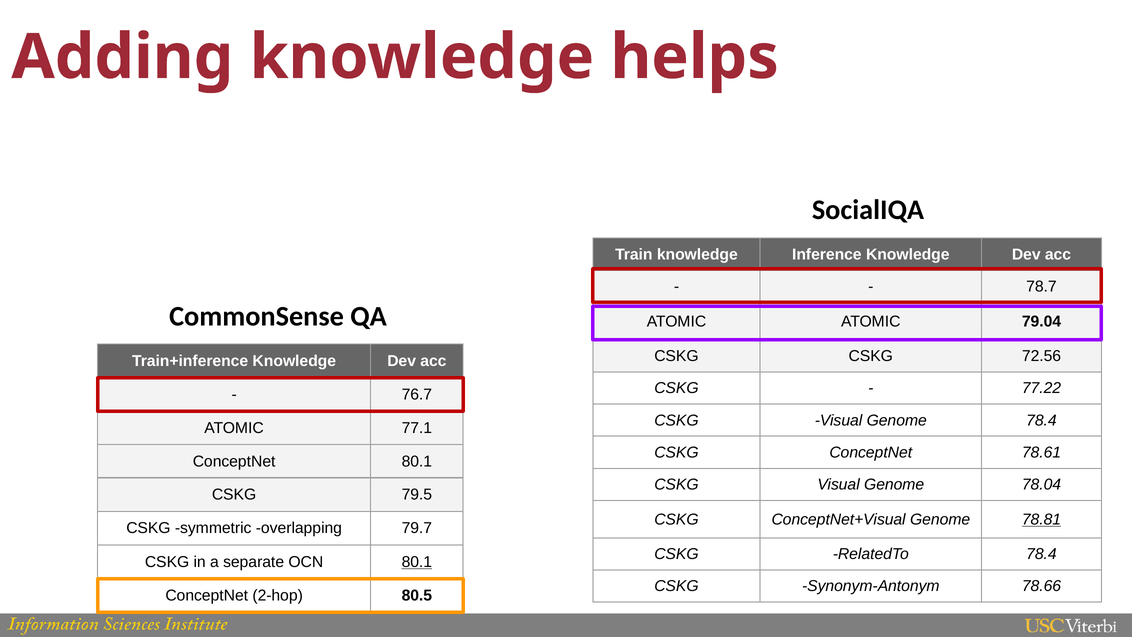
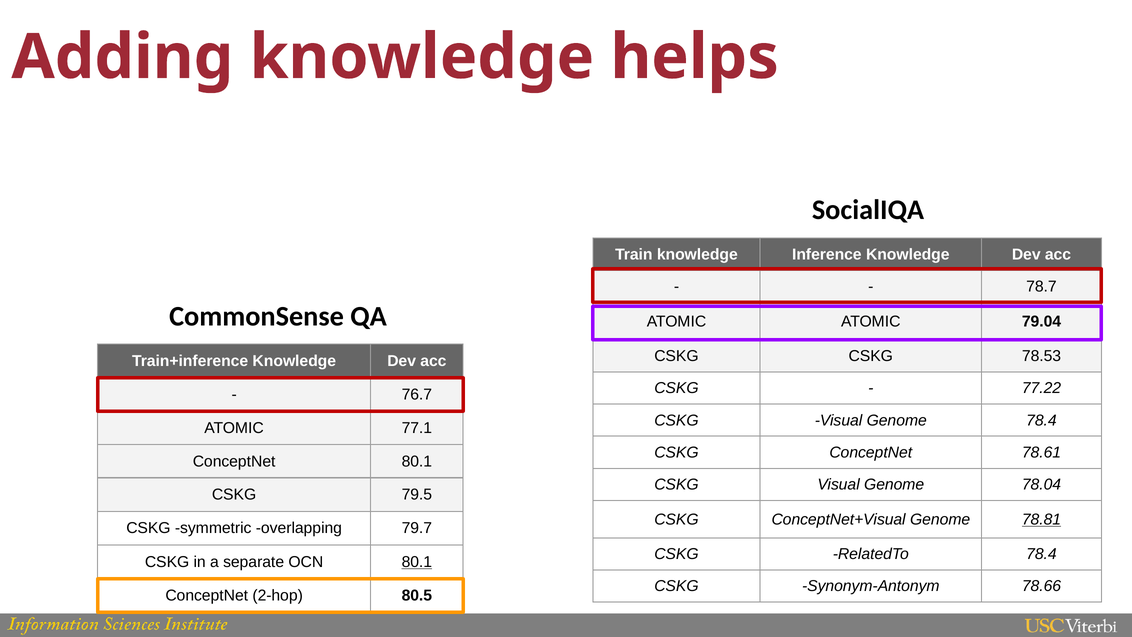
72.56: 72.56 -> 78.53
